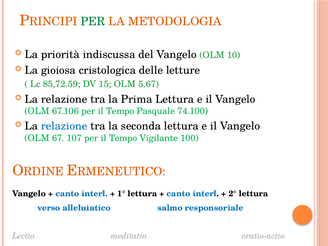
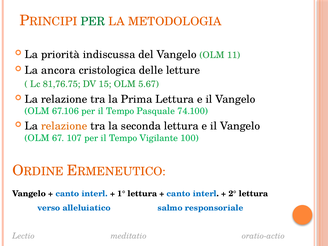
10: 10 -> 11
gioiosa: gioiosa -> ancora
85,72.59: 85,72.59 -> 81,76.75
relazione at (64, 126) colour: blue -> orange
